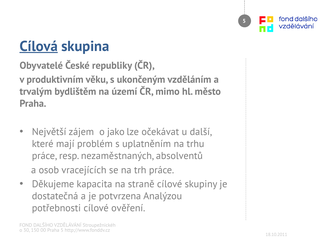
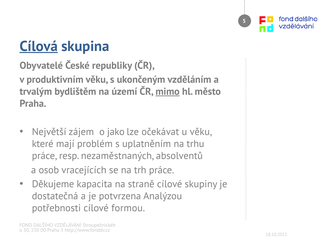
mimo underline: none -> present
u další: další -> věku
ověření: ověření -> formou
